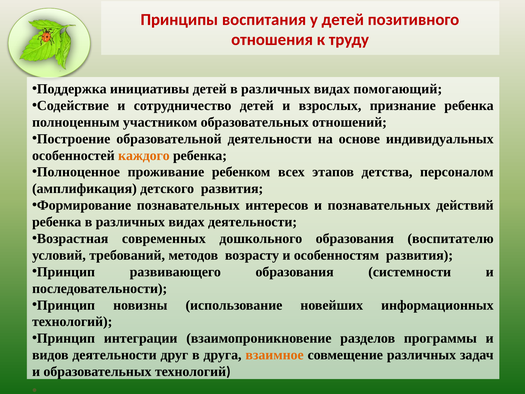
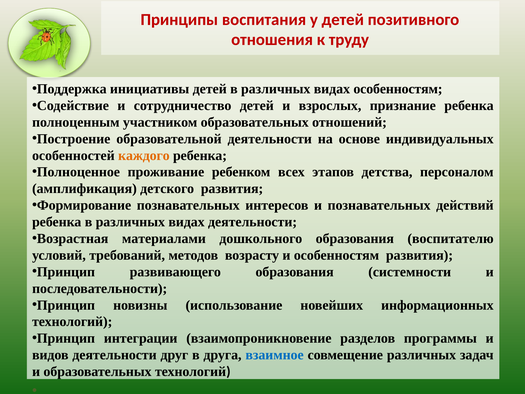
видах помогающий: помогающий -> особенностям
современных: современных -> материалами
взаимное colour: orange -> blue
